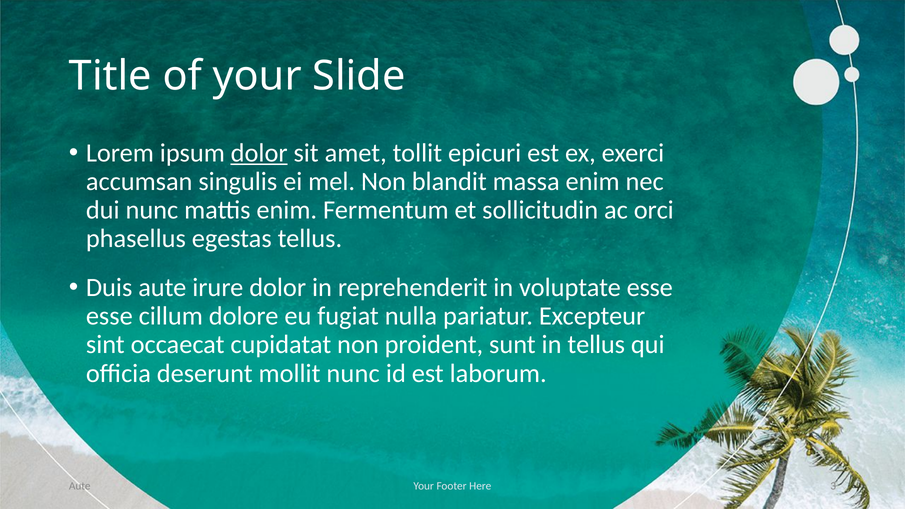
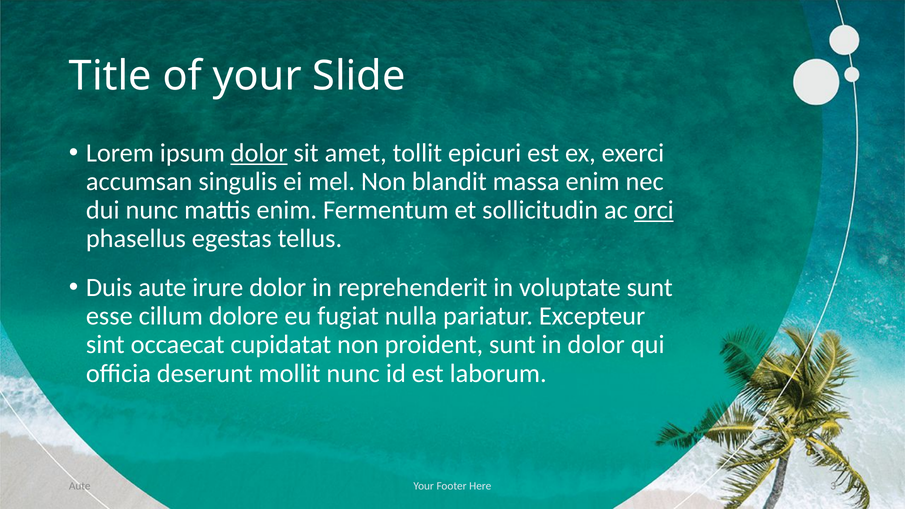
orci underline: none -> present
voluptate esse: esse -> sunt
in tellus: tellus -> dolor
